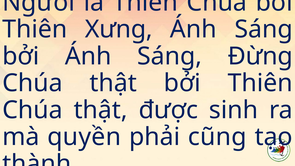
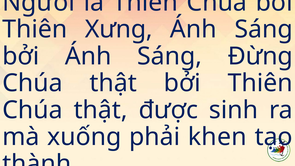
quyền: quyền -> xuống
cũng: cũng -> khen
